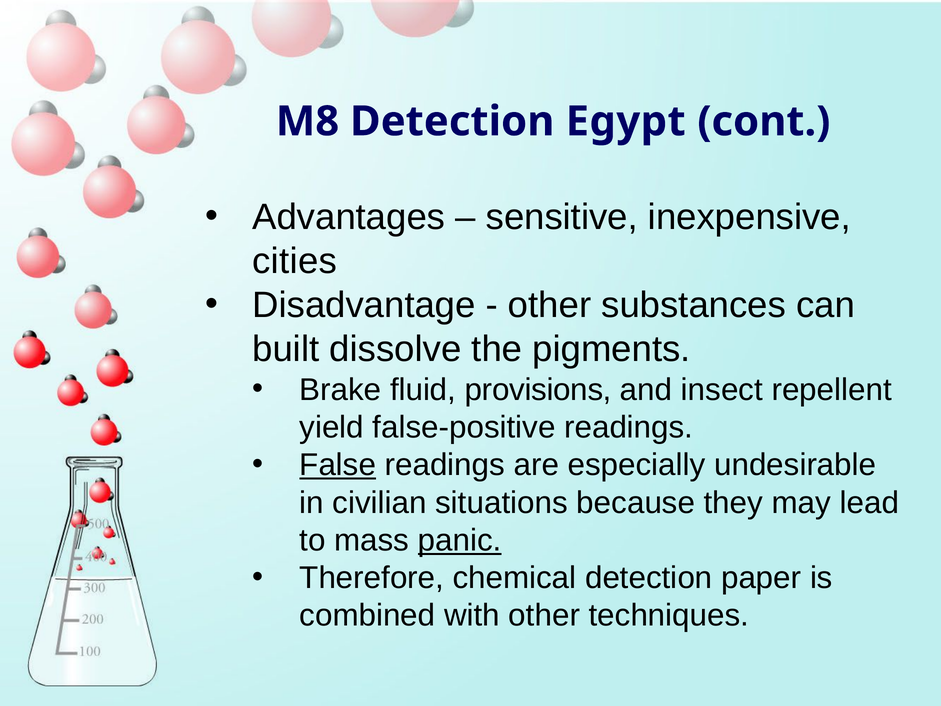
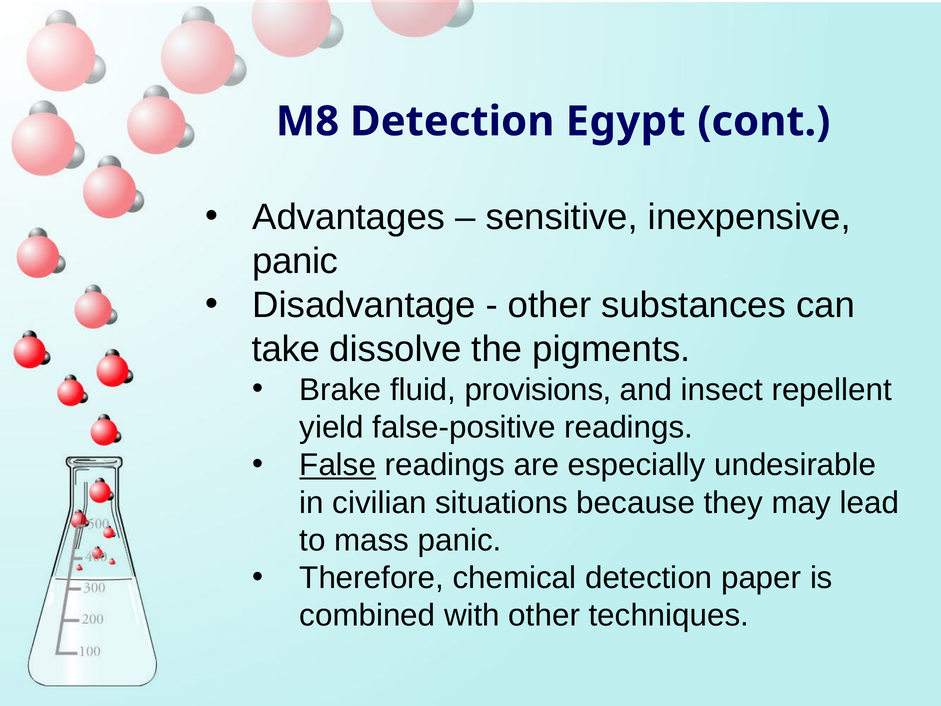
cities at (295, 261): cities -> panic
built: built -> take
panic at (460, 540) underline: present -> none
